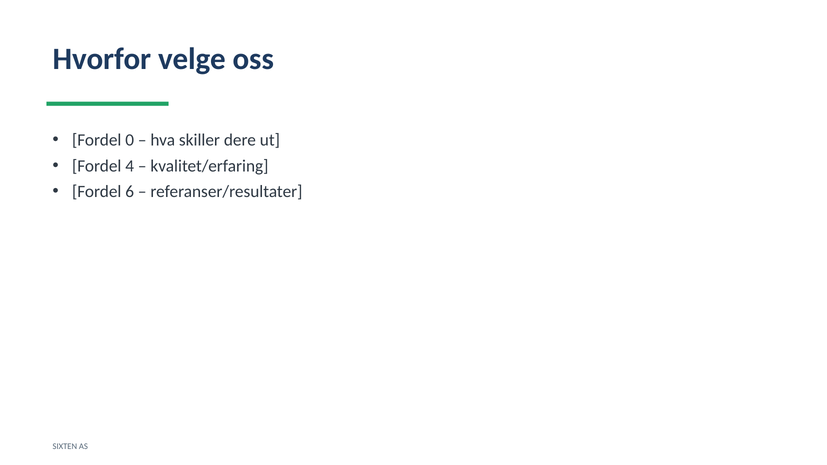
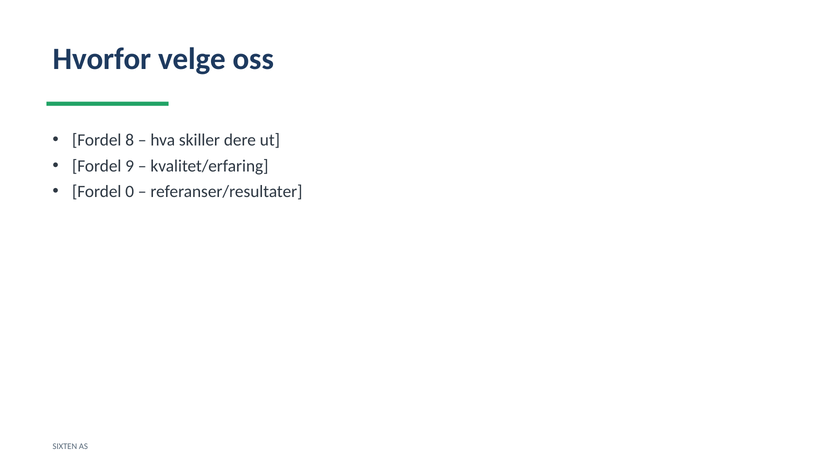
0: 0 -> 8
4: 4 -> 9
6: 6 -> 0
